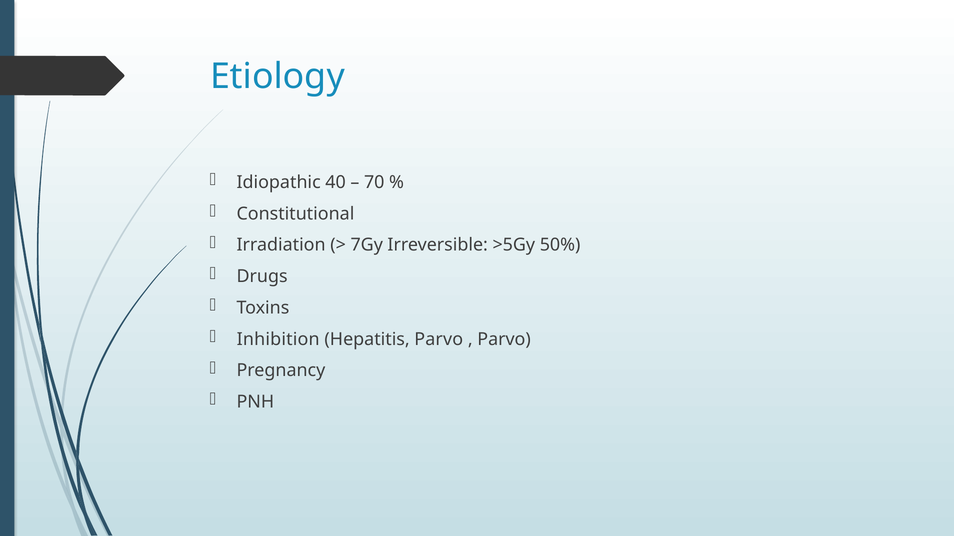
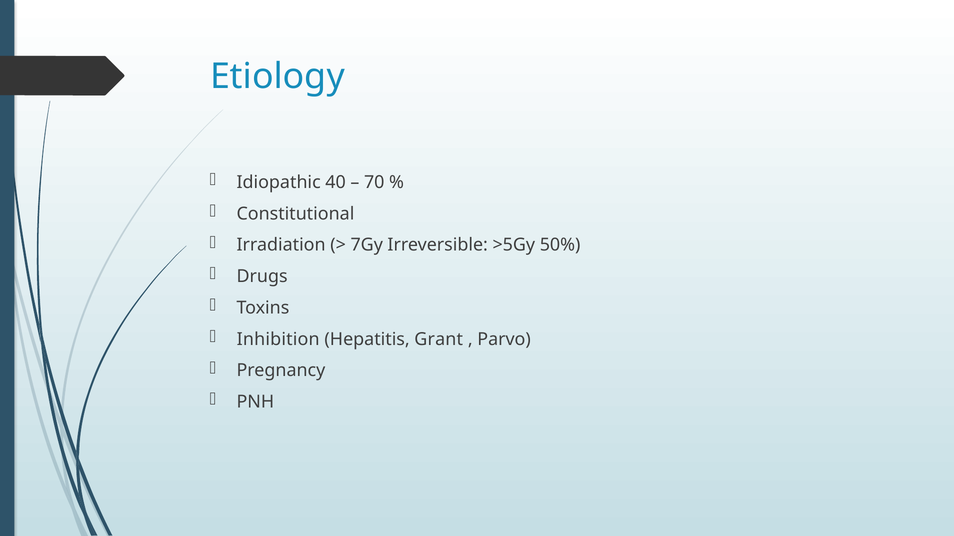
Hepatitis Parvo: Parvo -> Grant
